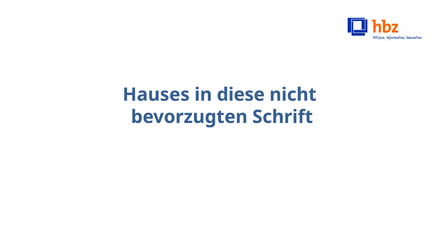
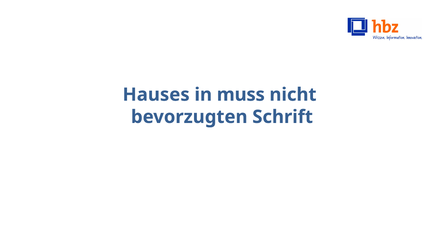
diese: diese -> muss
